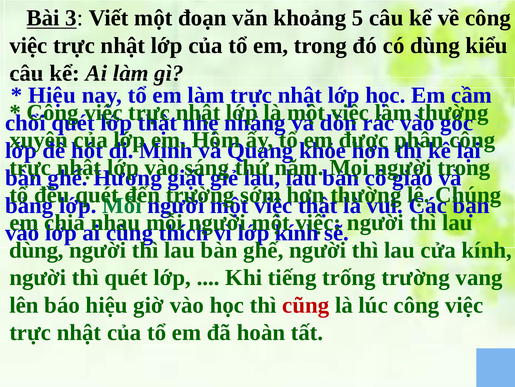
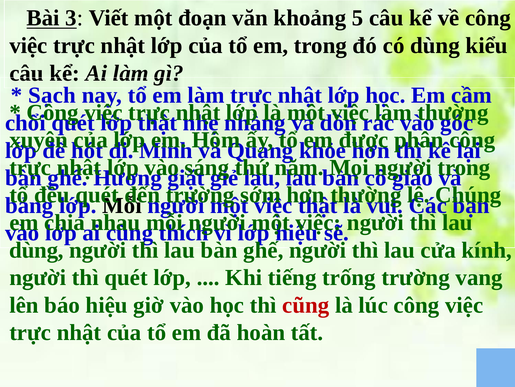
Hiệu at (52, 95): Hiệu -> Sạch
Mỗi at (122, 205) colour: green -> black
lớp kính: kính -> hiệu
